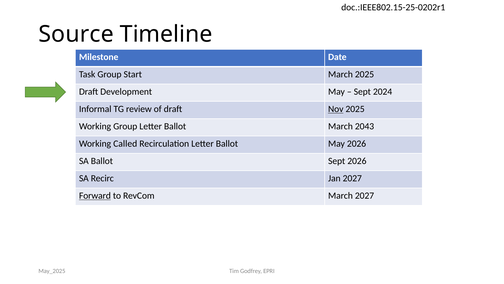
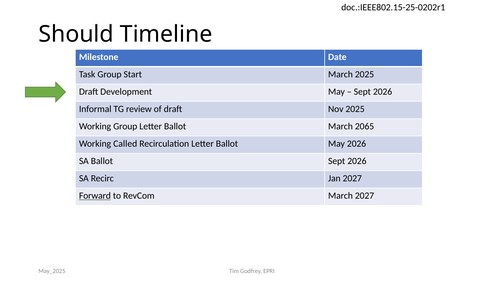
Source: Source -> Should
2024 at (383, 92): 2024 -> 2026
Nov underline: present -> none
2043: 2043 -> 2065
